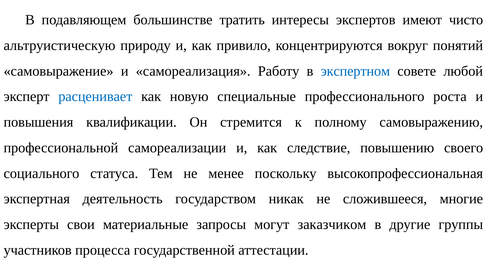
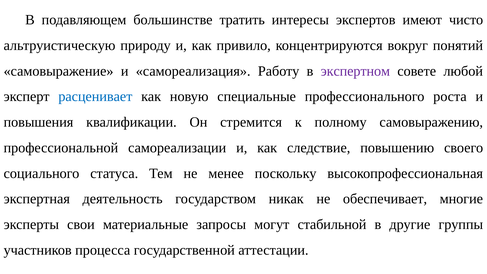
экспертном colour: blue -> purple
сложившееся: сложившееся -> обеспечивает
заказчиком: заказчиком -> стабильной
